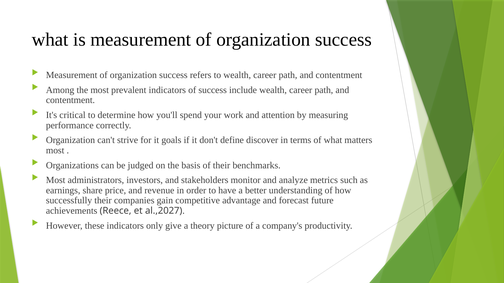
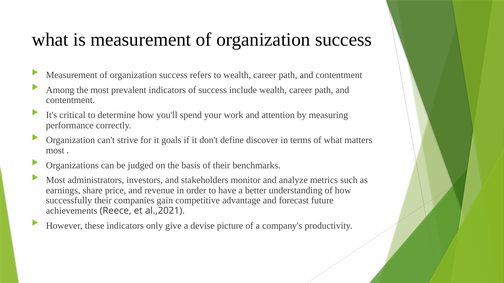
al.,2027: al.,2027 -> al.,2021
theory: theory -> devise
